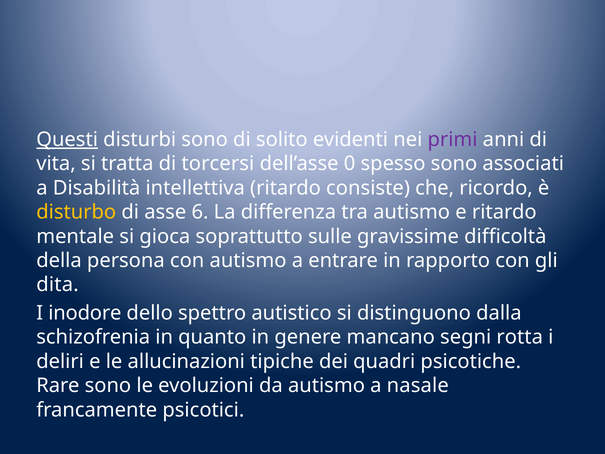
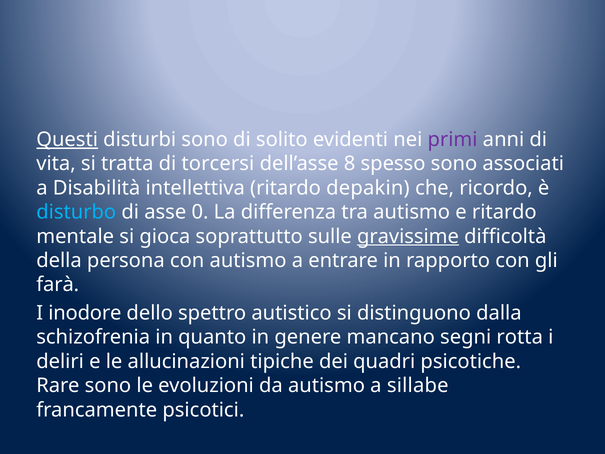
0: 0 -> 8
consiste: consiste -> depakin
disturbo colour: yellow -> light blue
6: 6 -> 0
gravissime underline: none -> present
dita: dita -> farà
nasale: nasale -> sillabe
